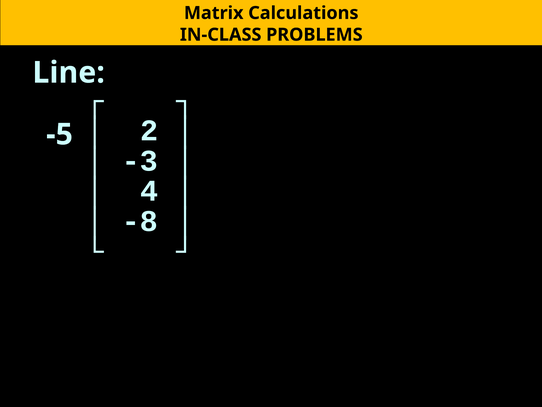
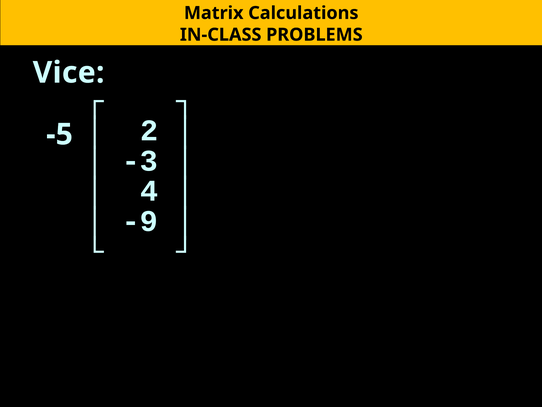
Line: Line -> Vice
-8: -8 -> -9
